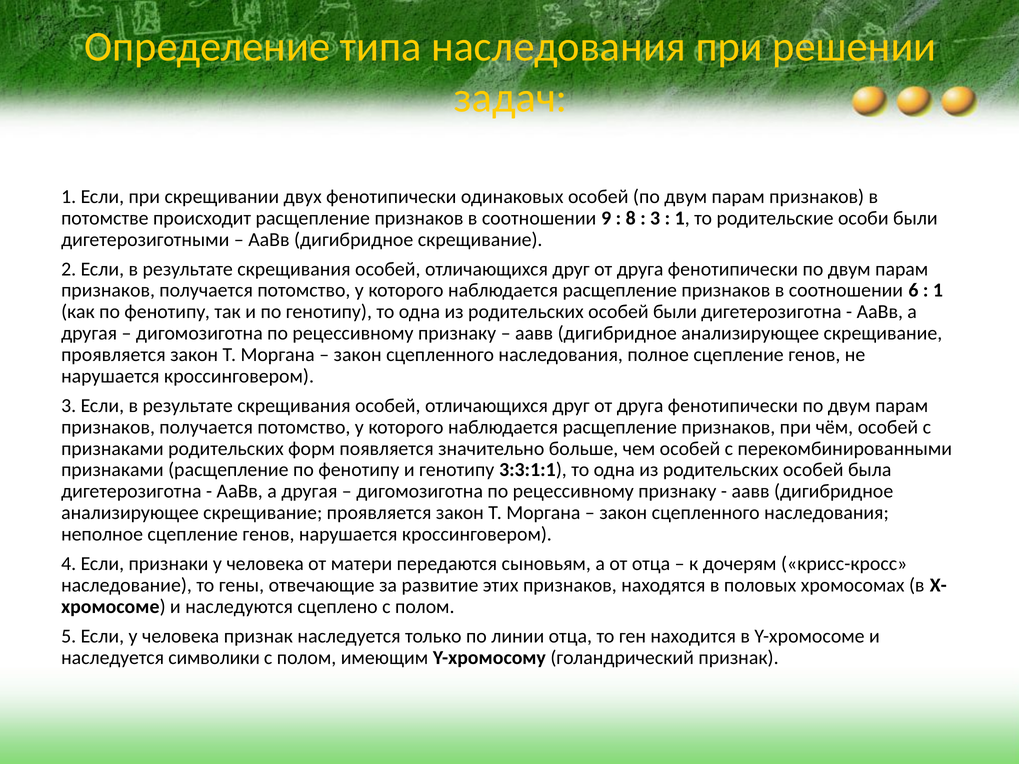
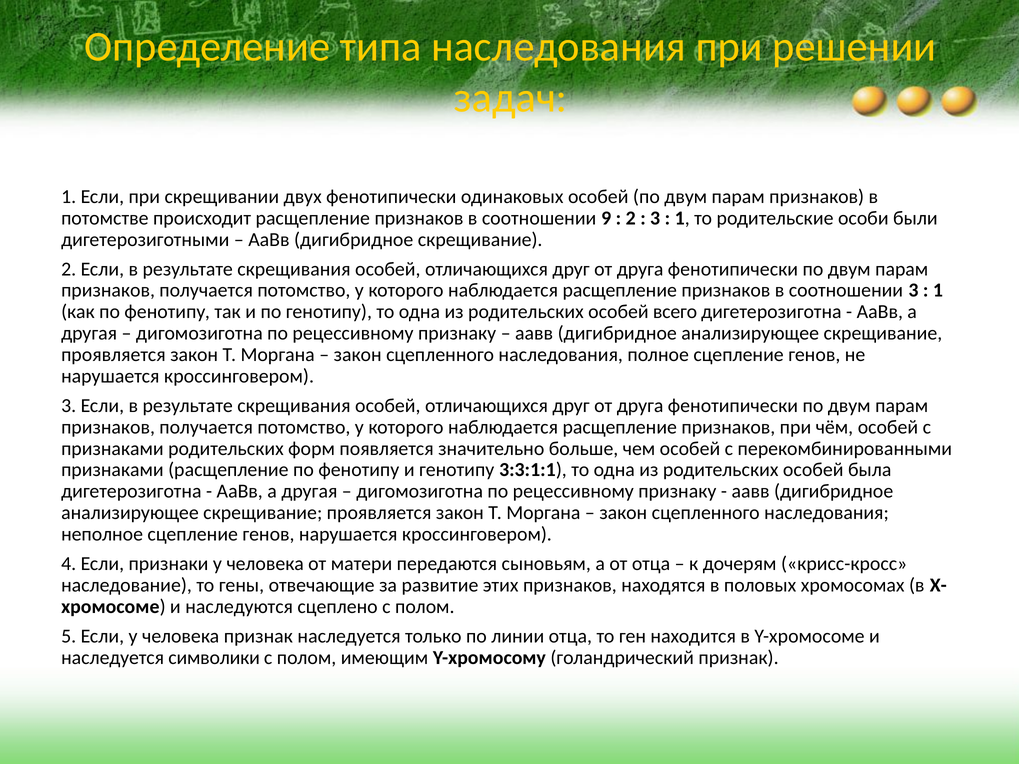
8 at (631, 218): 8 -> 2
соотношении 6: 6 -> 3
особей были: были -> всего
